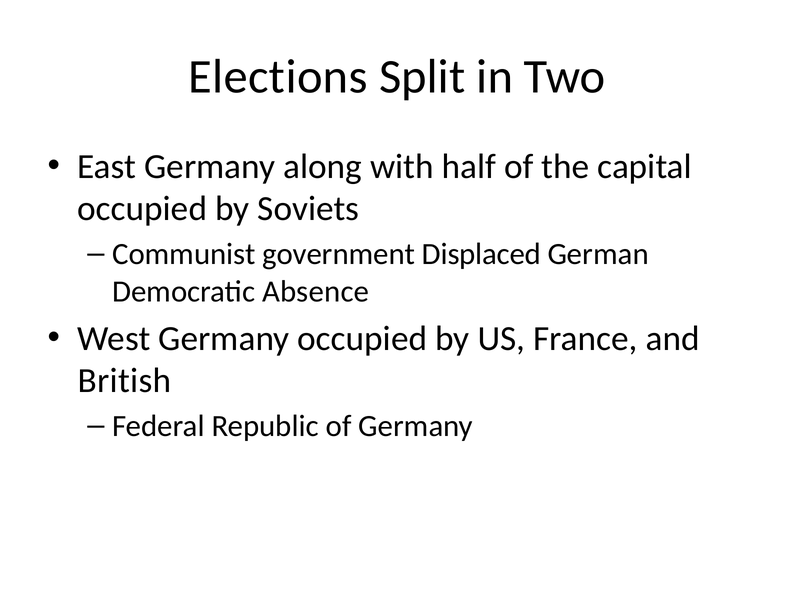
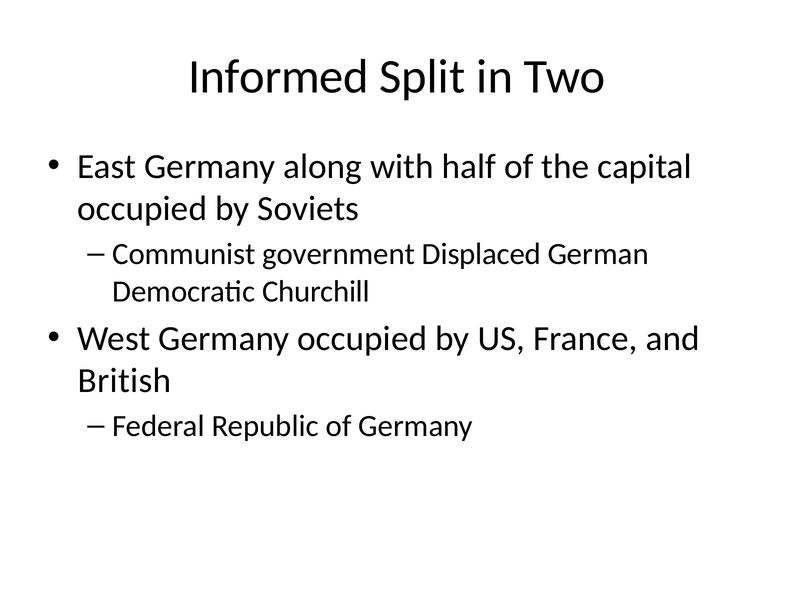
Elections: Elections -> Informed
Absence: Absence -> Churchill
